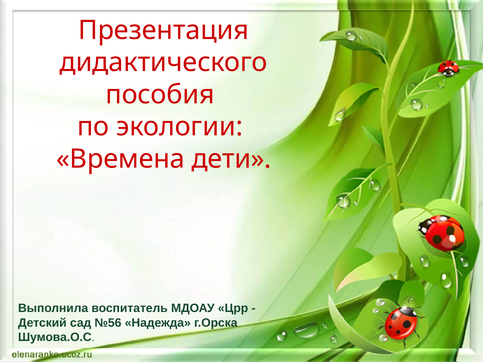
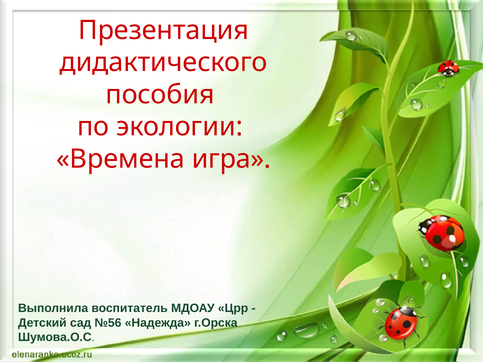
дети: дети -> игра
